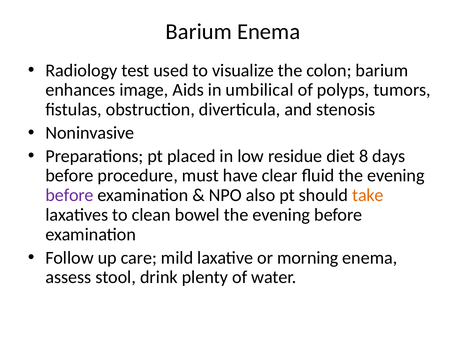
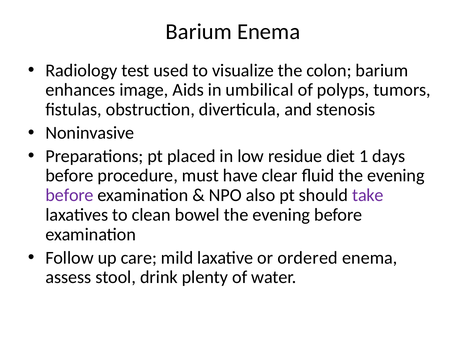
8: 8 -> 1
take colour: orange -> purple
morning: morning -> ordered
